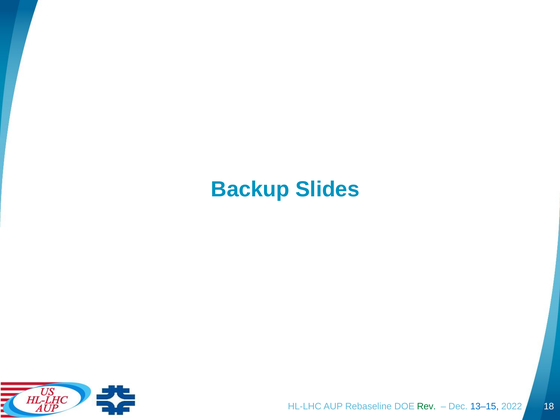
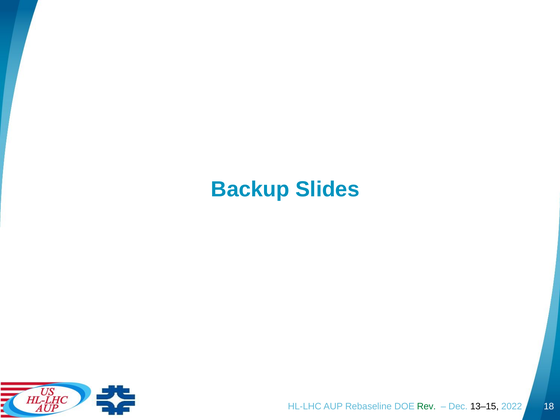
13–15 colour: blue -> black
